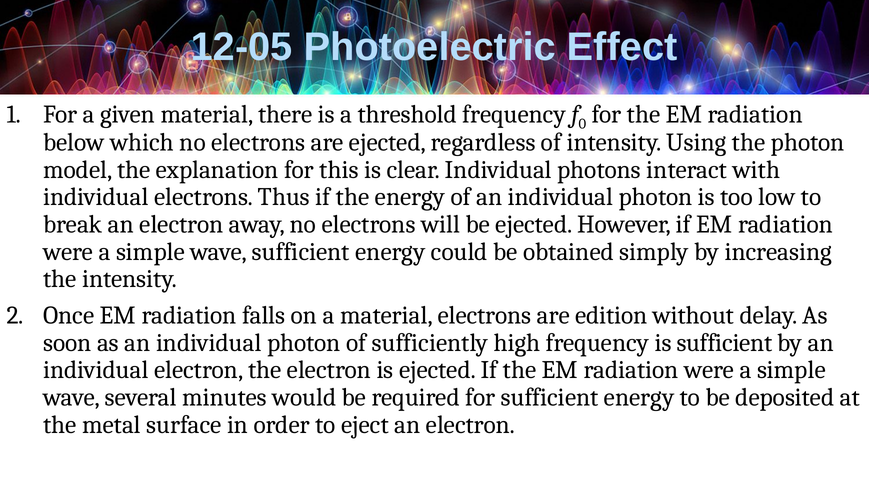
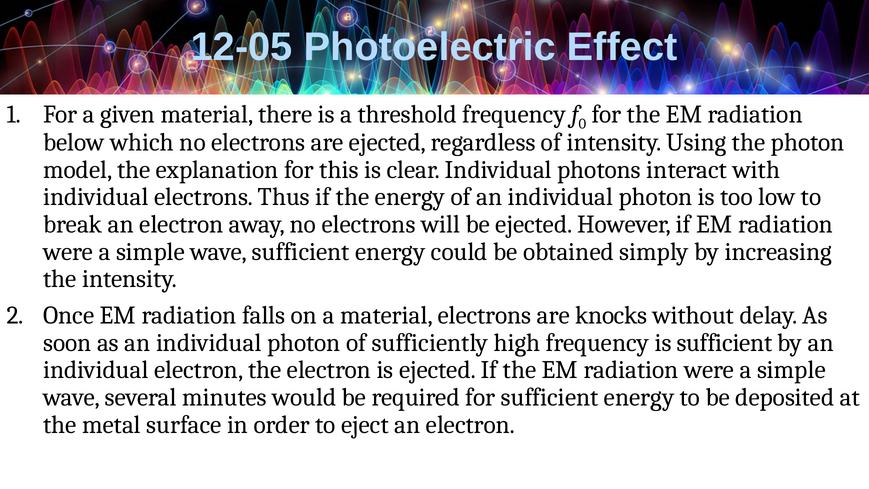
edition: edition -> knocks
